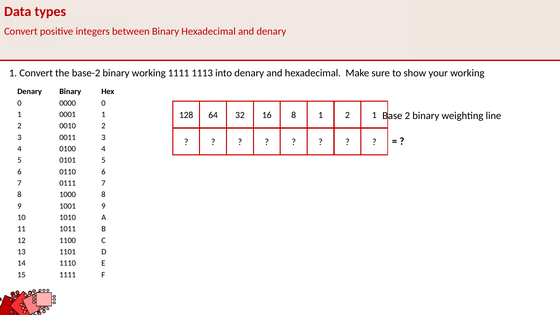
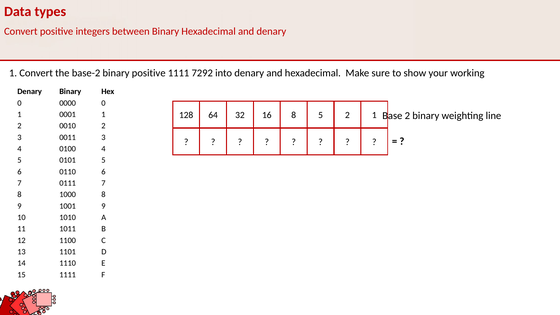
binary working: working -> positive
1113: 1113 -> 7292
8 1: 1 -> 5
